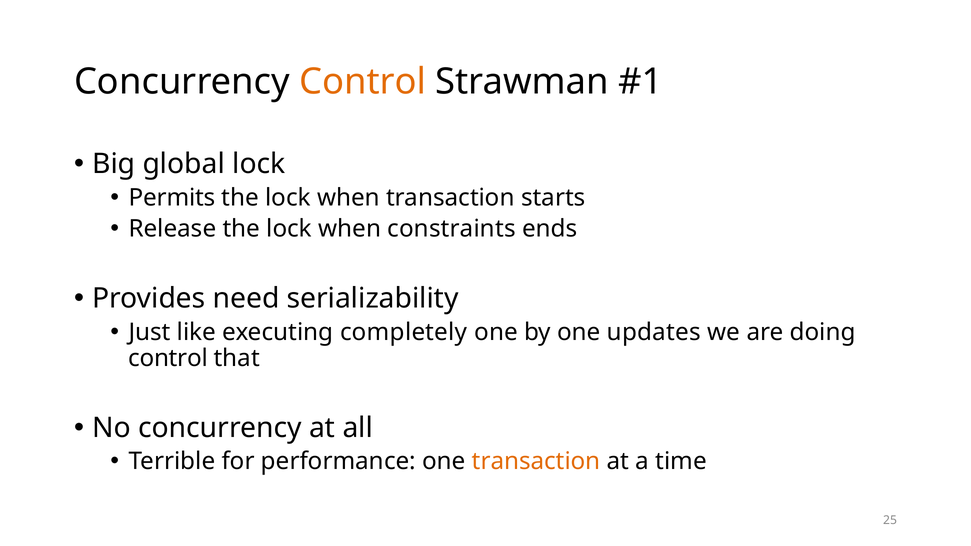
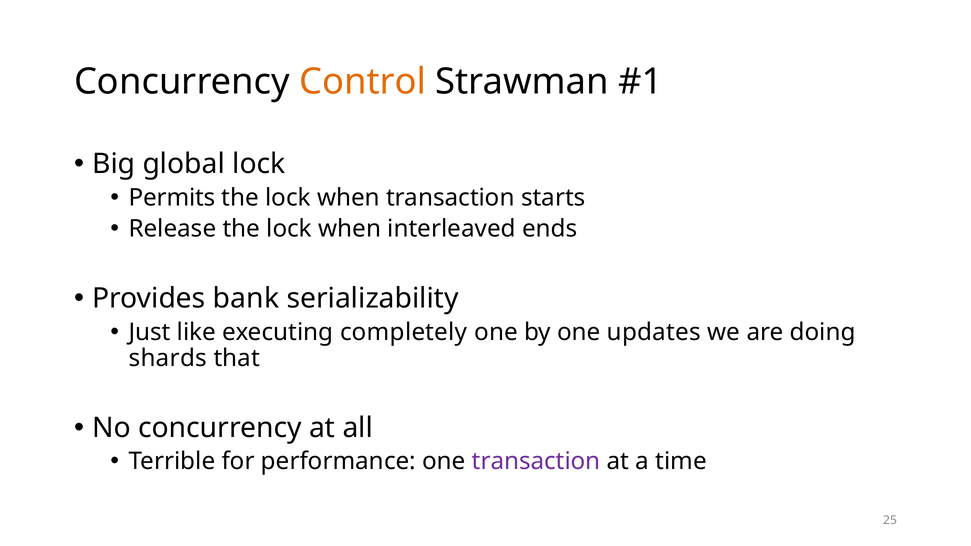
constraints: constraints -> interleaved
need: need -> bank
control at (168, 358): control -> shards
transaction at (536, 462) colour: orange -> purple
